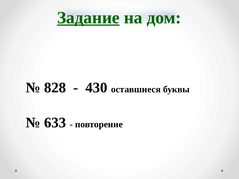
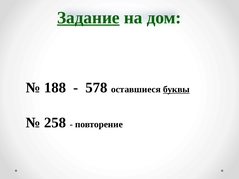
828: 828 -> 188
430: 430 -> 578
буквы underline: none -> present
633: 633 -> 258
